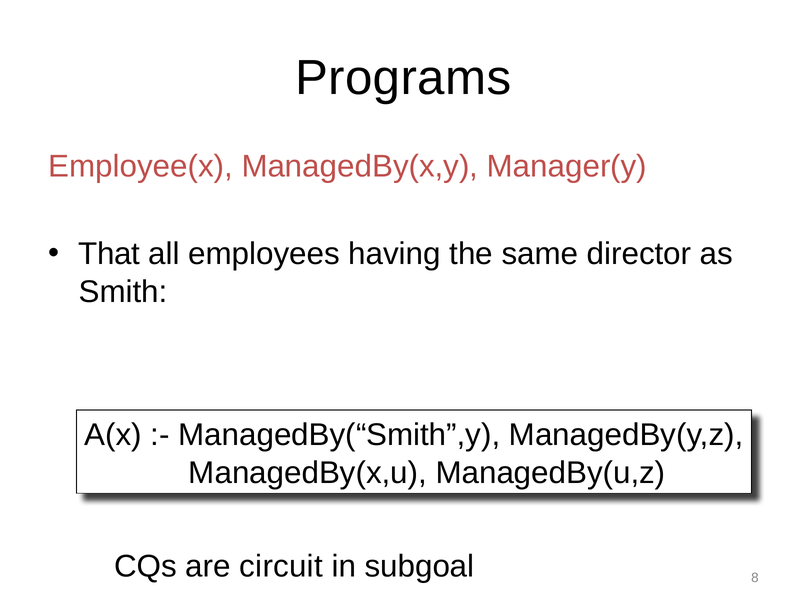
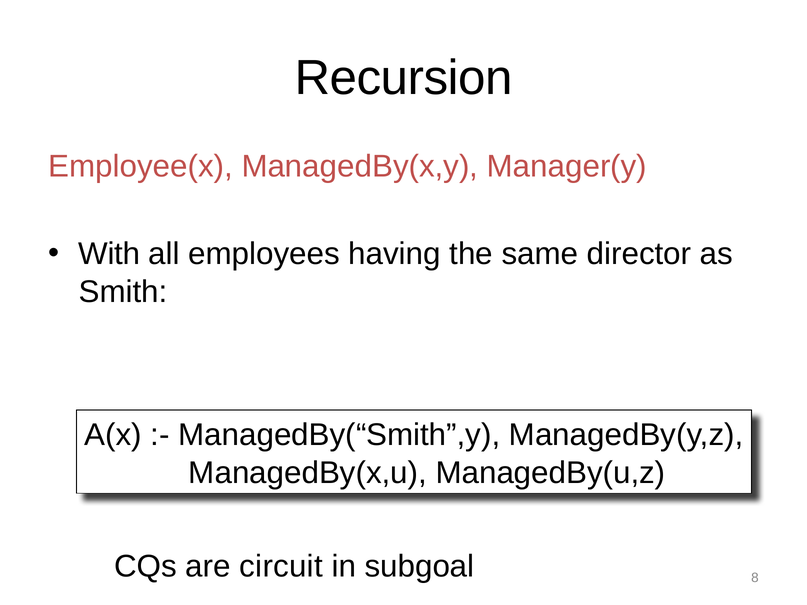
Programs: Programs -> Recursion
That: That -> With
